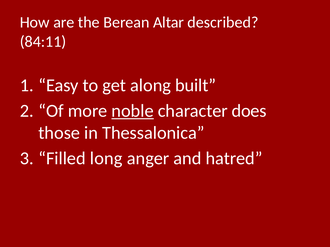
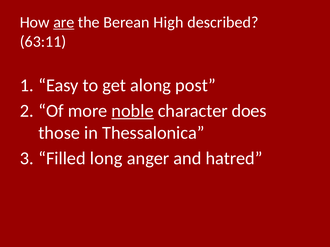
are underline: none -> present
Altar: Altar -> High
84:11: 84:11 -> 63:11
built: built -> post
